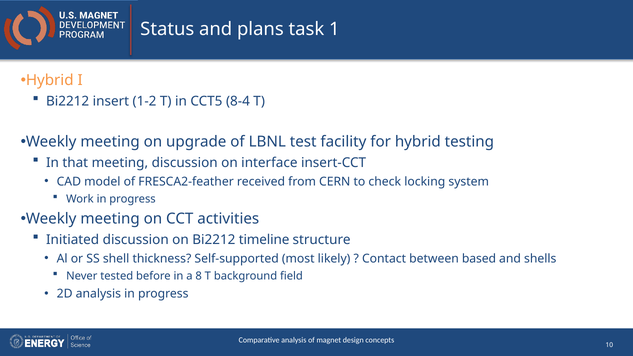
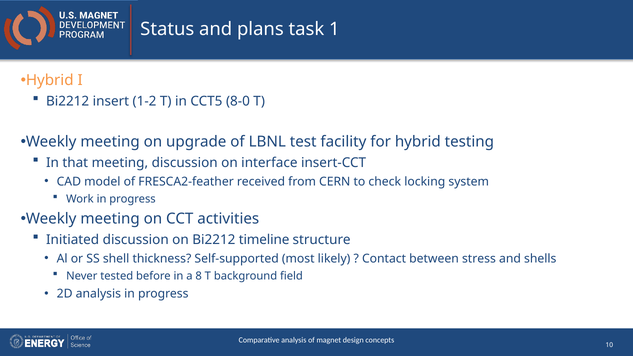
8-4: 8-4 -> 8-0
based: based -> stress
